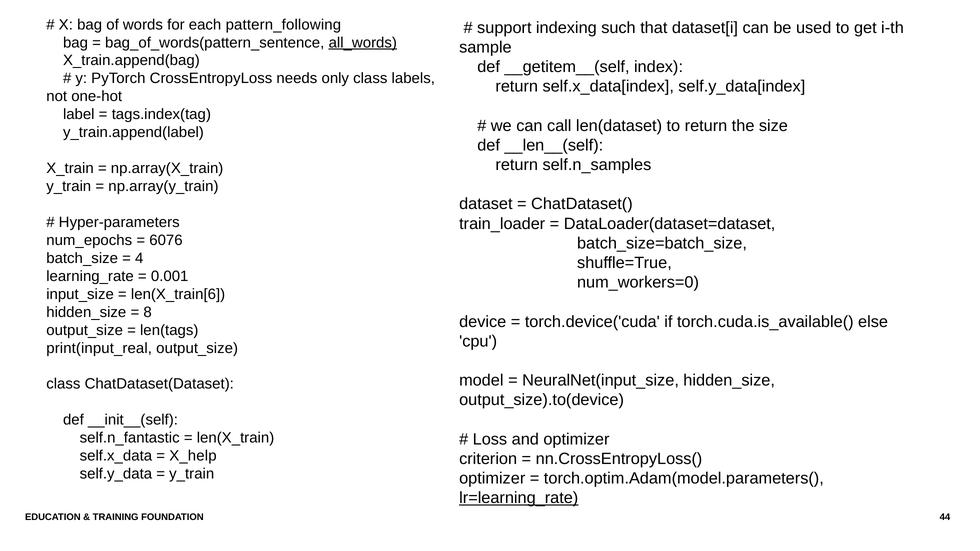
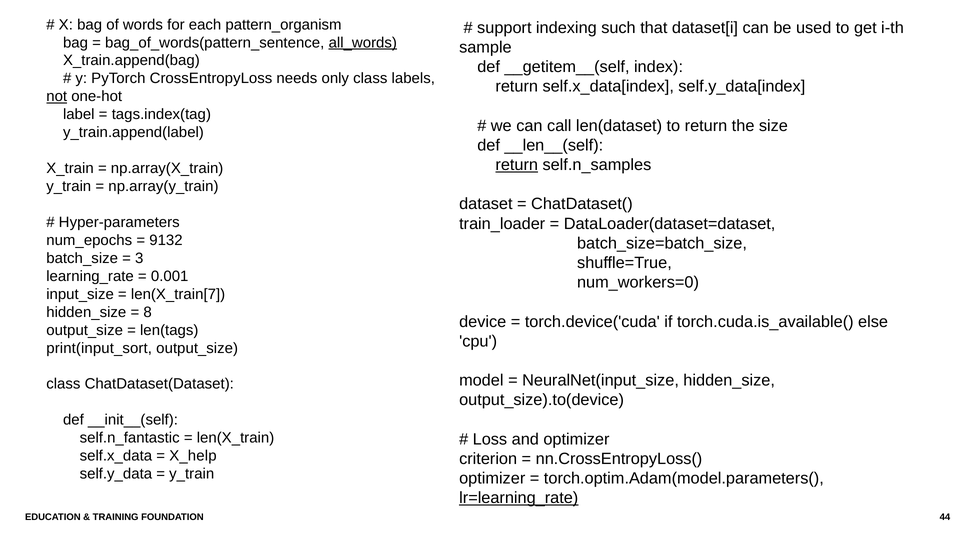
pattern_following: pattern_following -> pattern_organism
not underline: none -> present
return at (517, 165) underline: none -> present
6076: 6076 -> 9132
4: 4 -> 3
len(X_train[6: len(X_train[6 -> len(X_train[7
print(input_real: print(input_real -> print(input_sort
